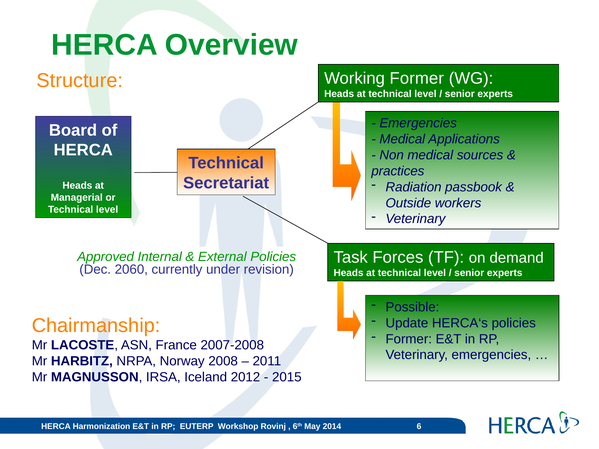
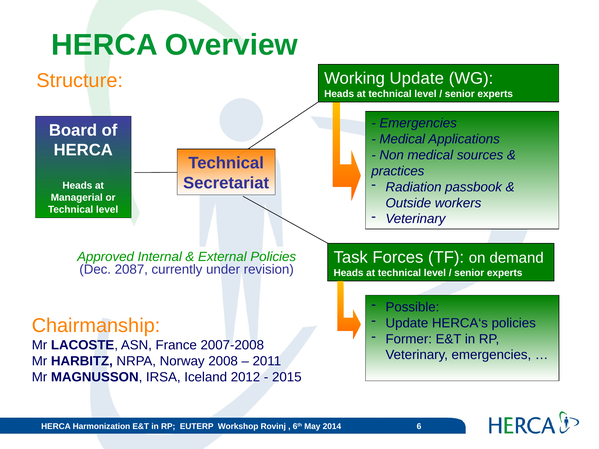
Working Former: Former -> Update
2060: 2060 -> 2087
